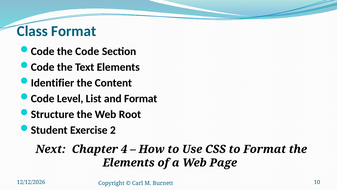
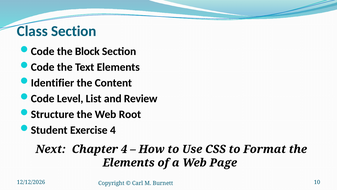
Class Format: Format -> Section
the Code: Code -> Block
and Format: Format -> Review
Exercise 2: 2 -> 4
